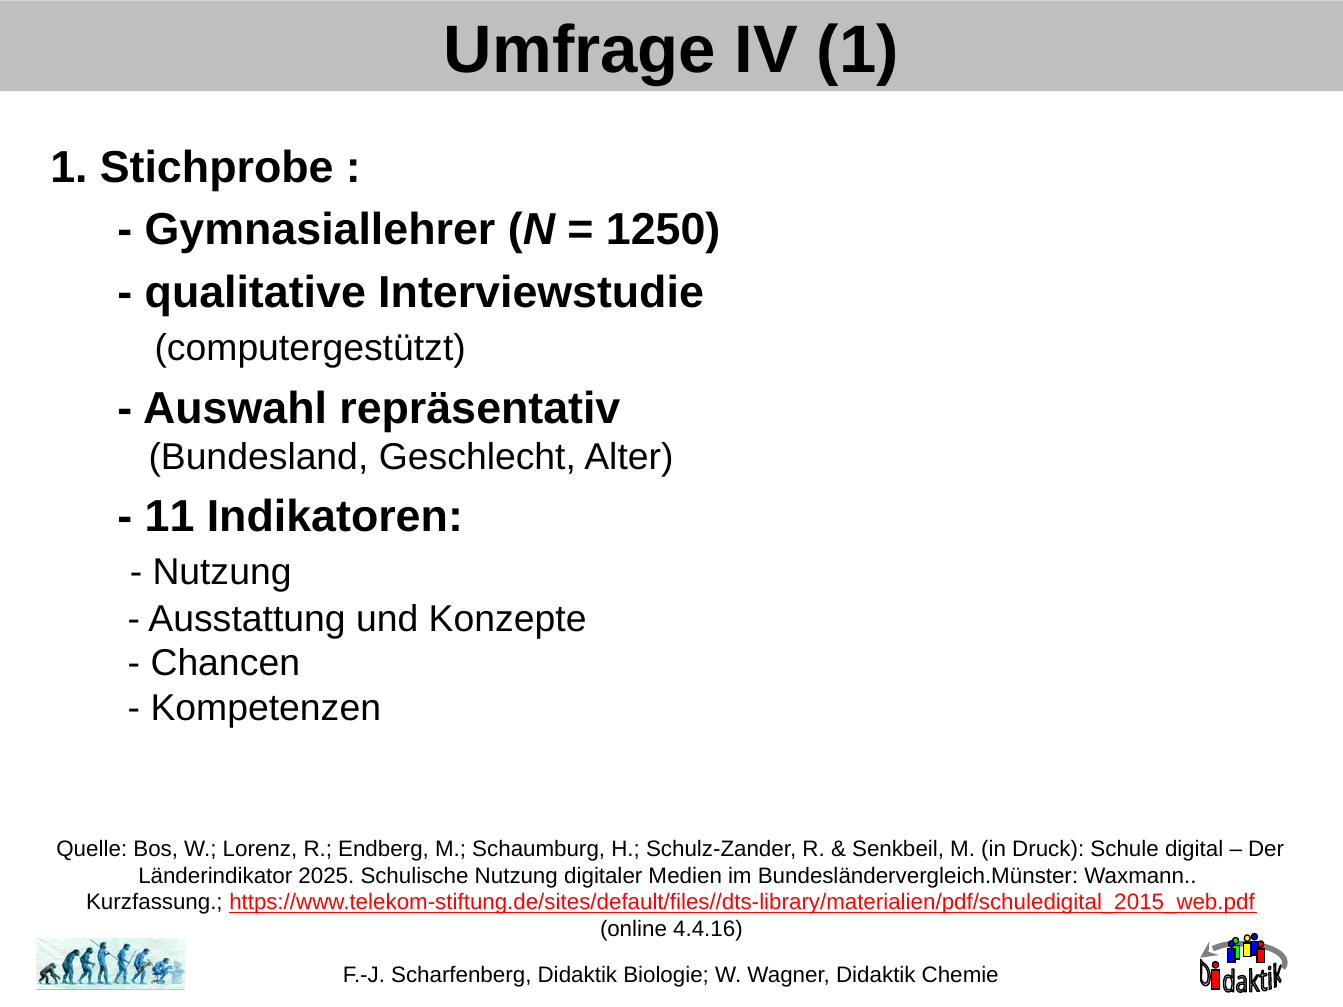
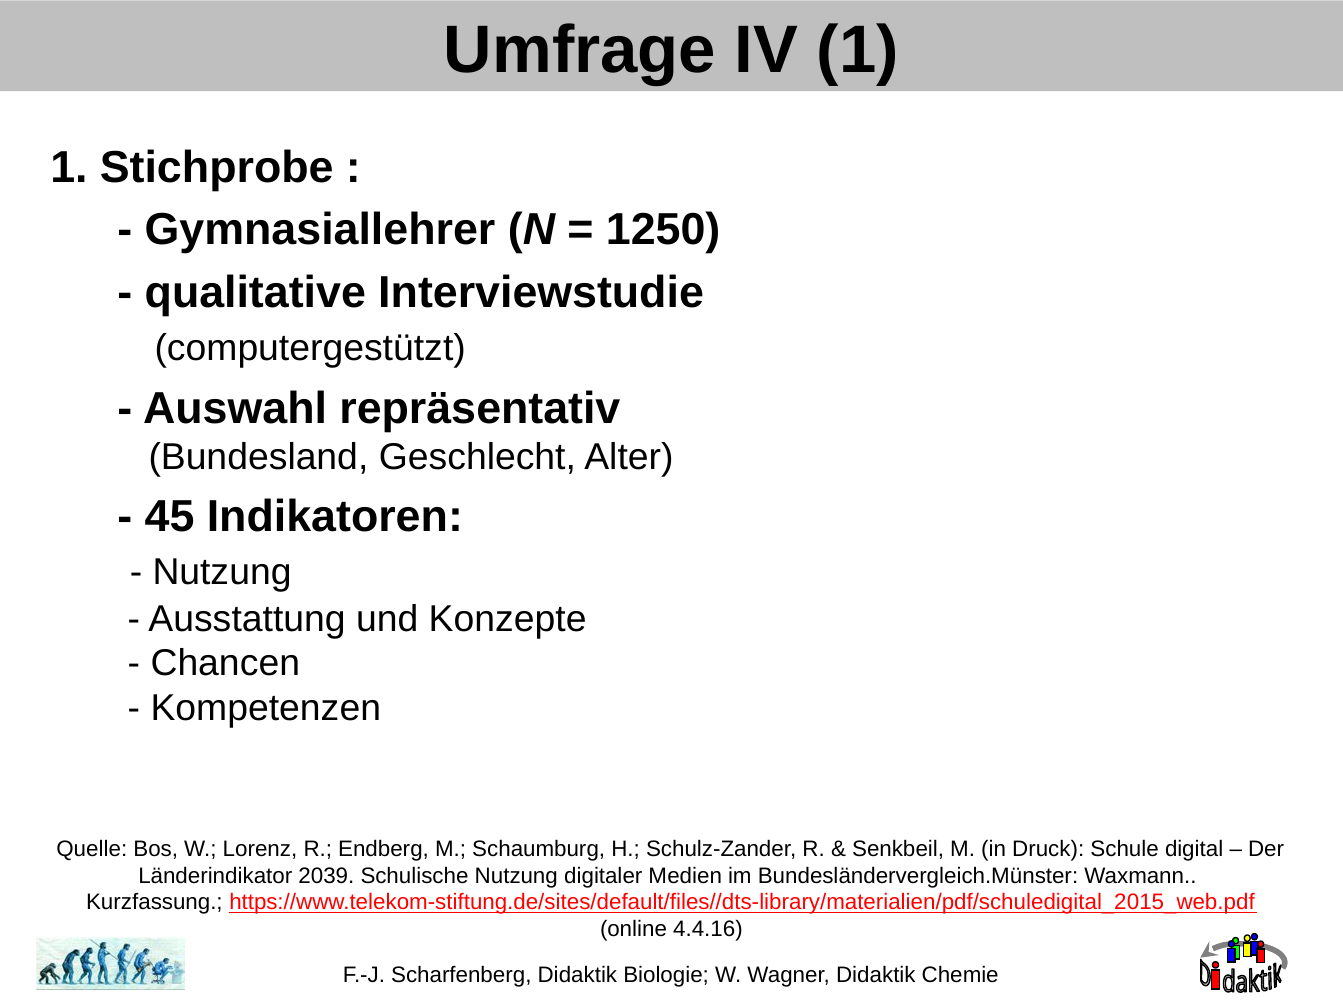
11: 11 -> 45
2025: 2025 -> 2039
